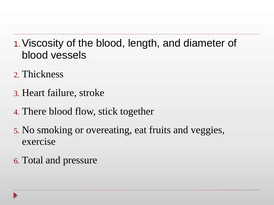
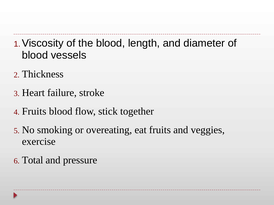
There at (34, 112): There -> Fruits
